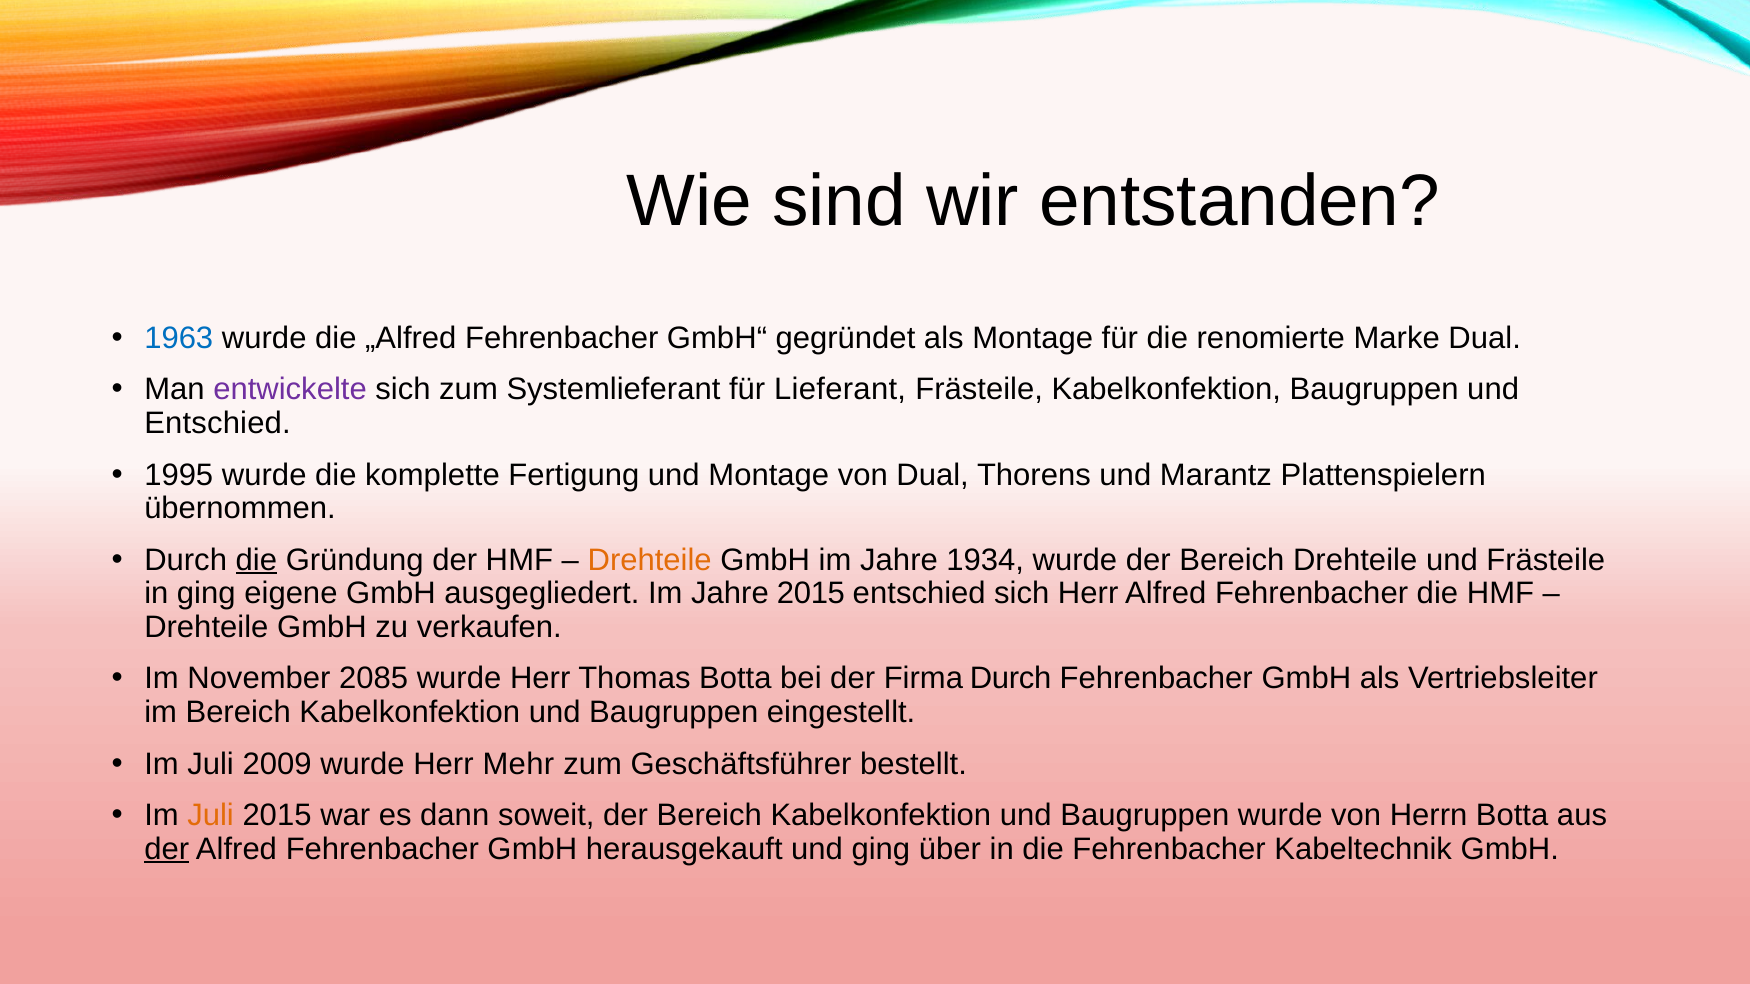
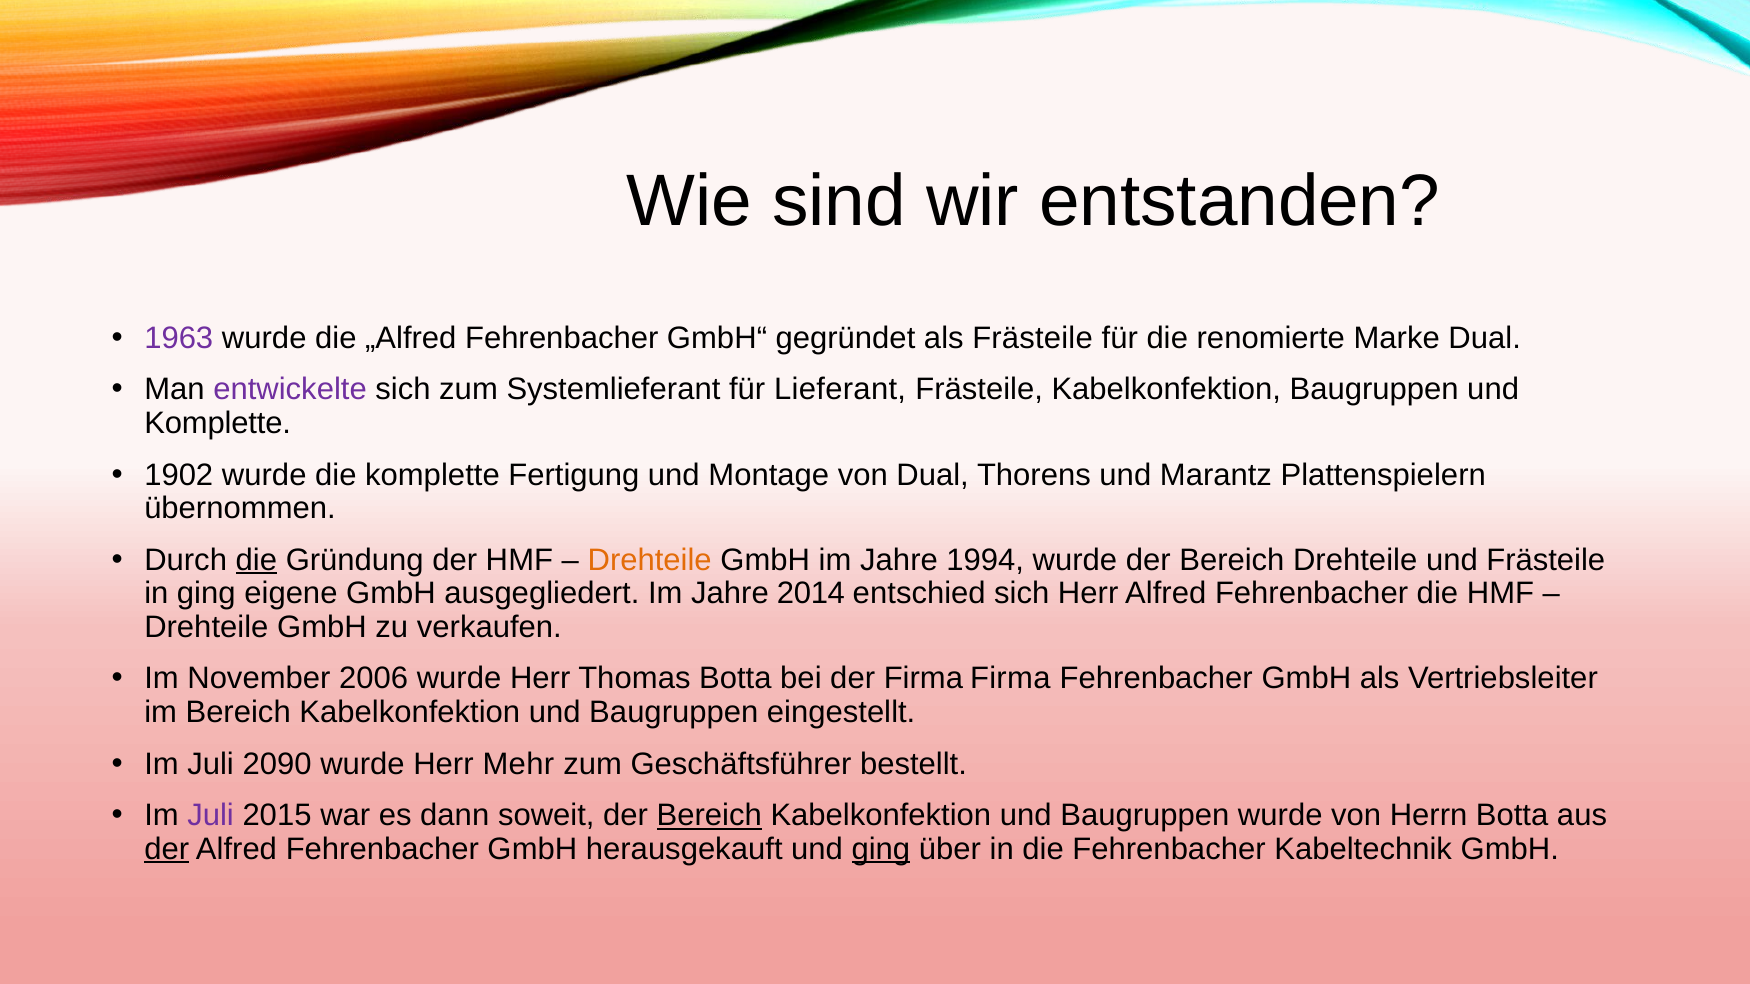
1963 colour: blue -> purple
als Montage: Montage -> Frästeile
Entschied at (218, 423): Entschied -> Komplette
1995: 1995 -> 1902
1934: 1934 -> 1994
Jahre 2015: 2015 -> 2014
2085: 2085 -> 2006
Firma Durch: Durch -> Firma
2009: 2009 -> 2090
Juli at (211, 816) colour: orange -> purple
Bereich at (709, 816) underline: none -> present
ging at (881, 849) underline: none -> present
